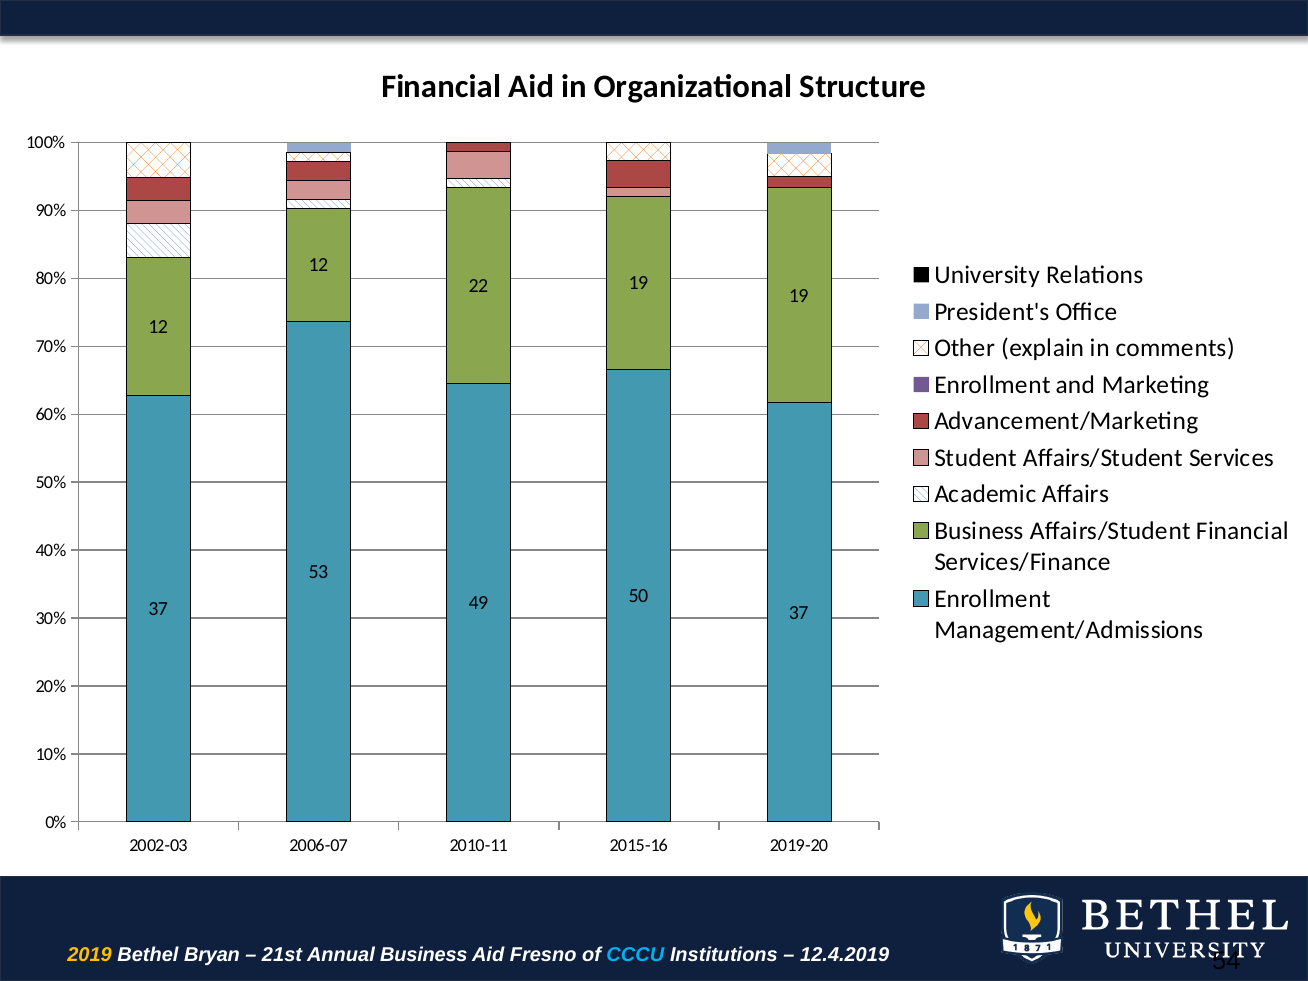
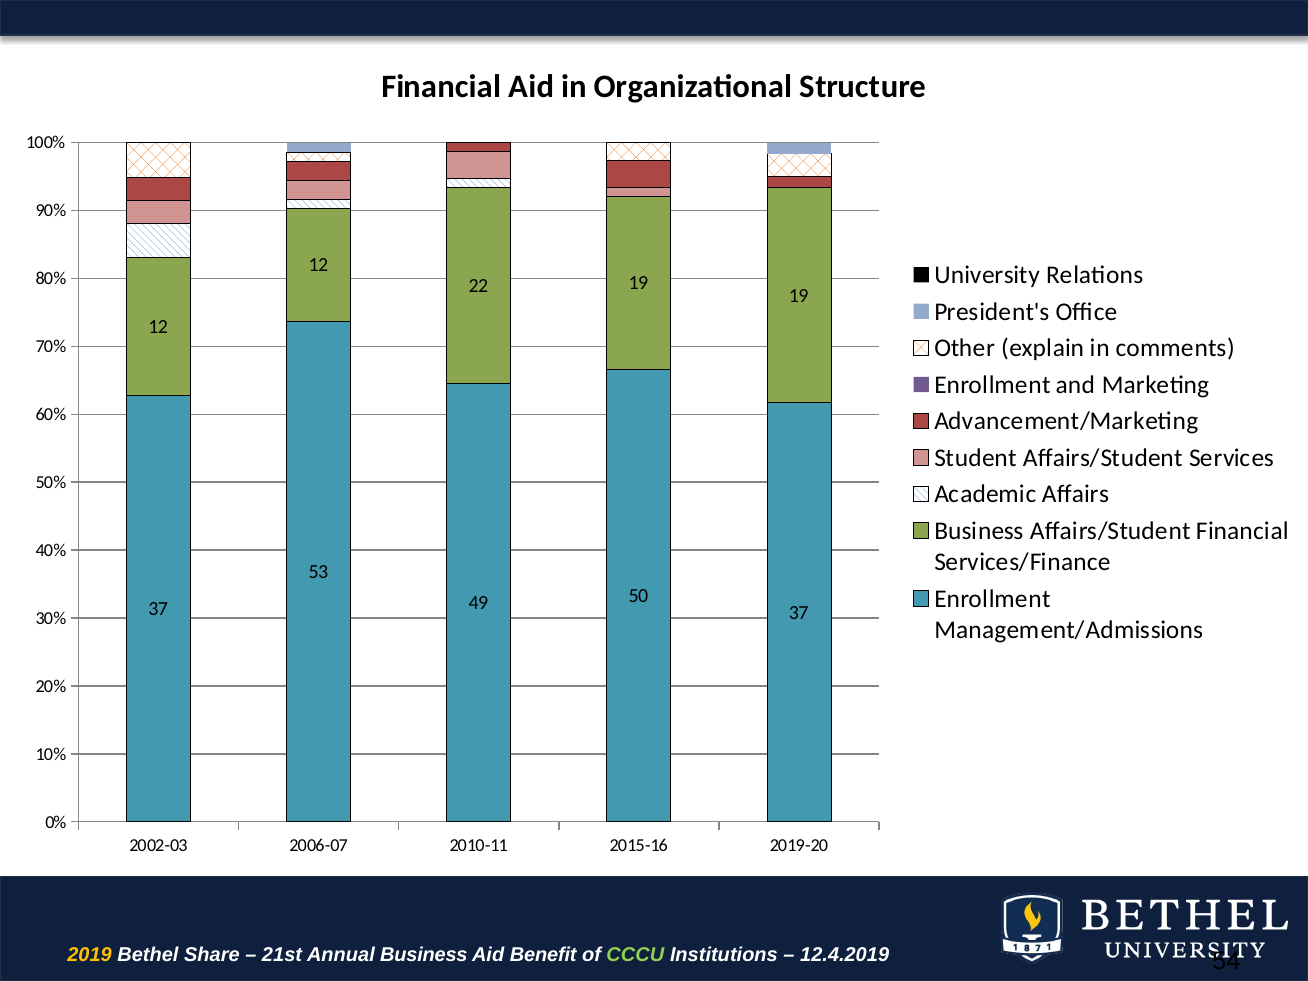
Bryan: Bryan -> Share
Fresno: Fresno -> Benefit
CCCU colour: light blue -> light green
